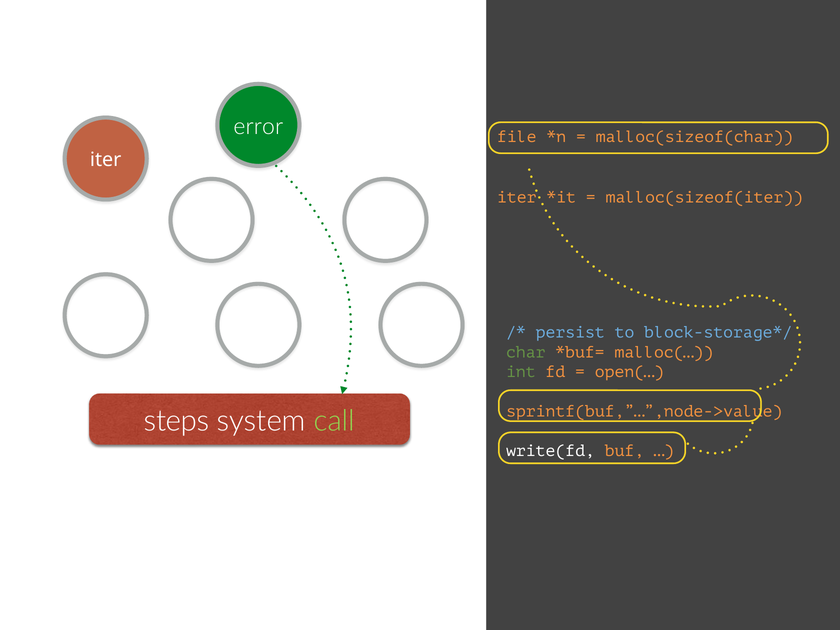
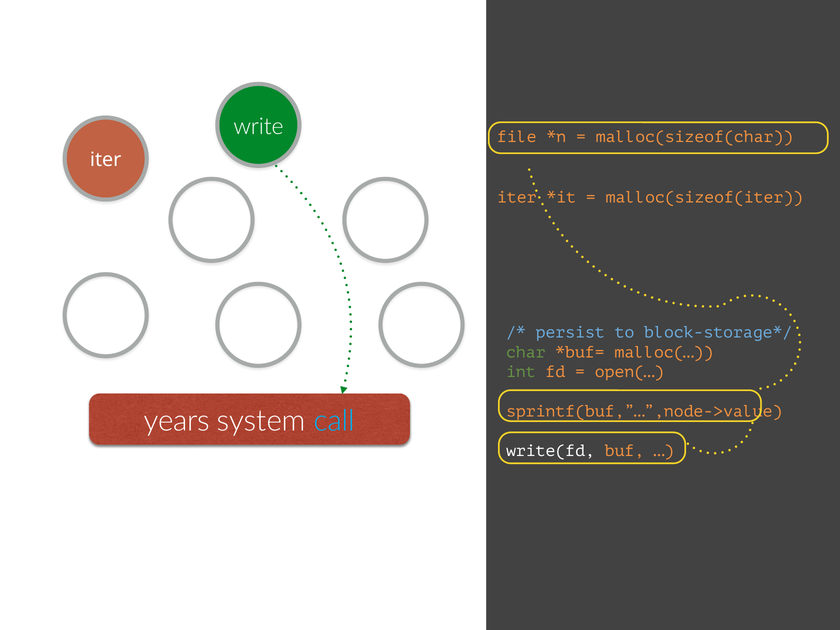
error: error -> write
steps: steps -> years
call colour: light green -> light blue
